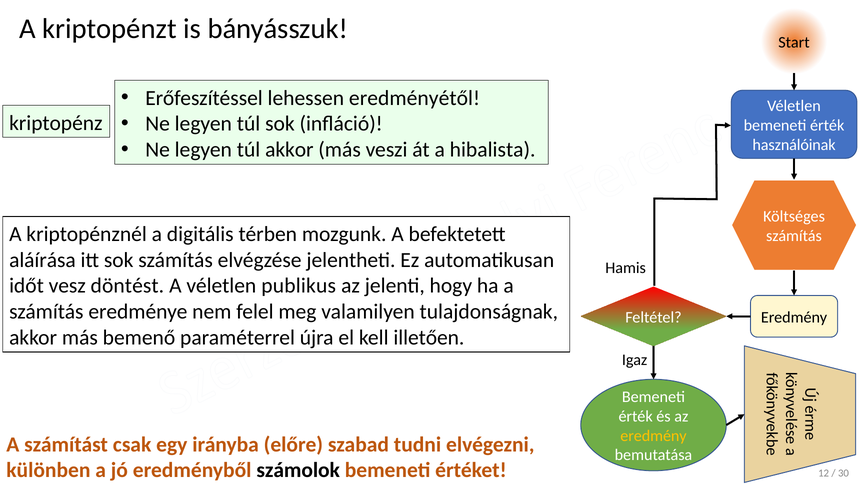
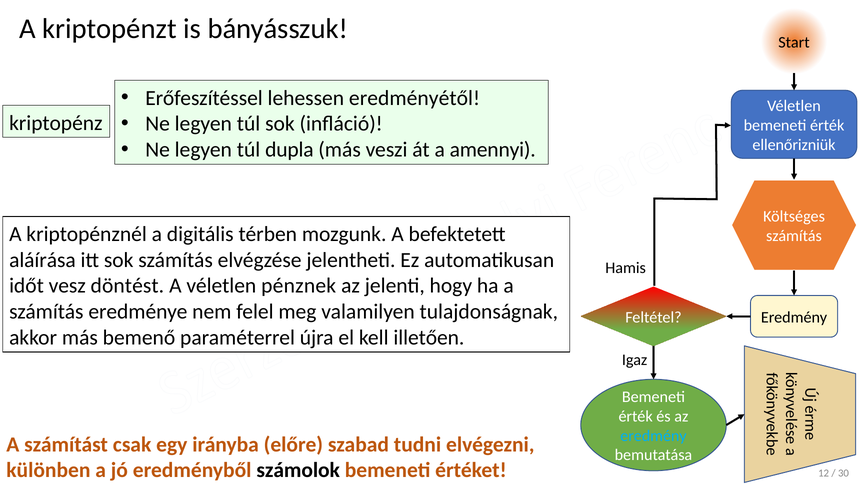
használóinak: használóinak -> ellenőrizniük
túl akkor: akkor -> dupla
hibalista: hibalista -> amennyi
publikus: publikus -> pénznek
eredmény at (654, 436) colour: yellow -> light blue
